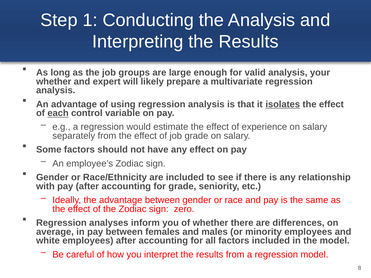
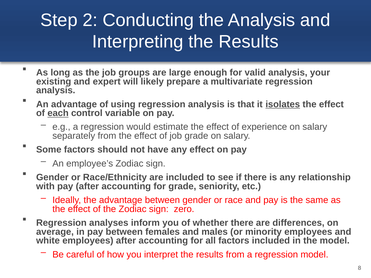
1: 1 -> 2
whether at (54, 82): whether -> existing
